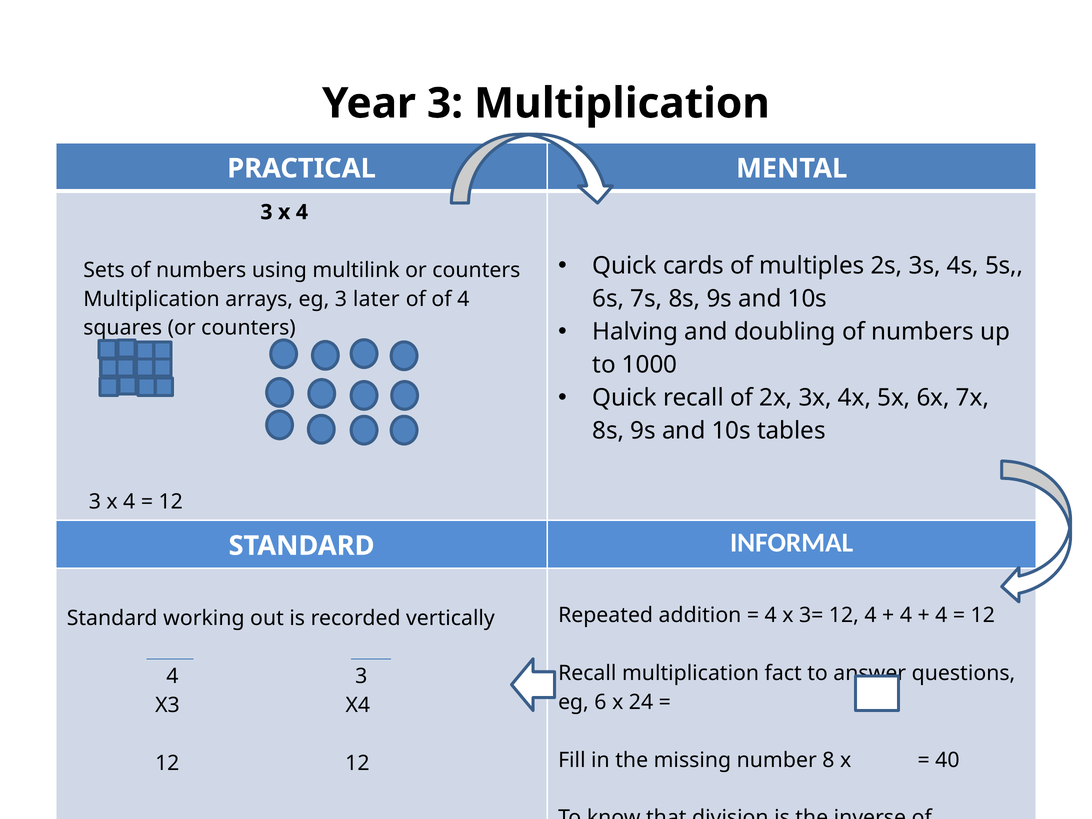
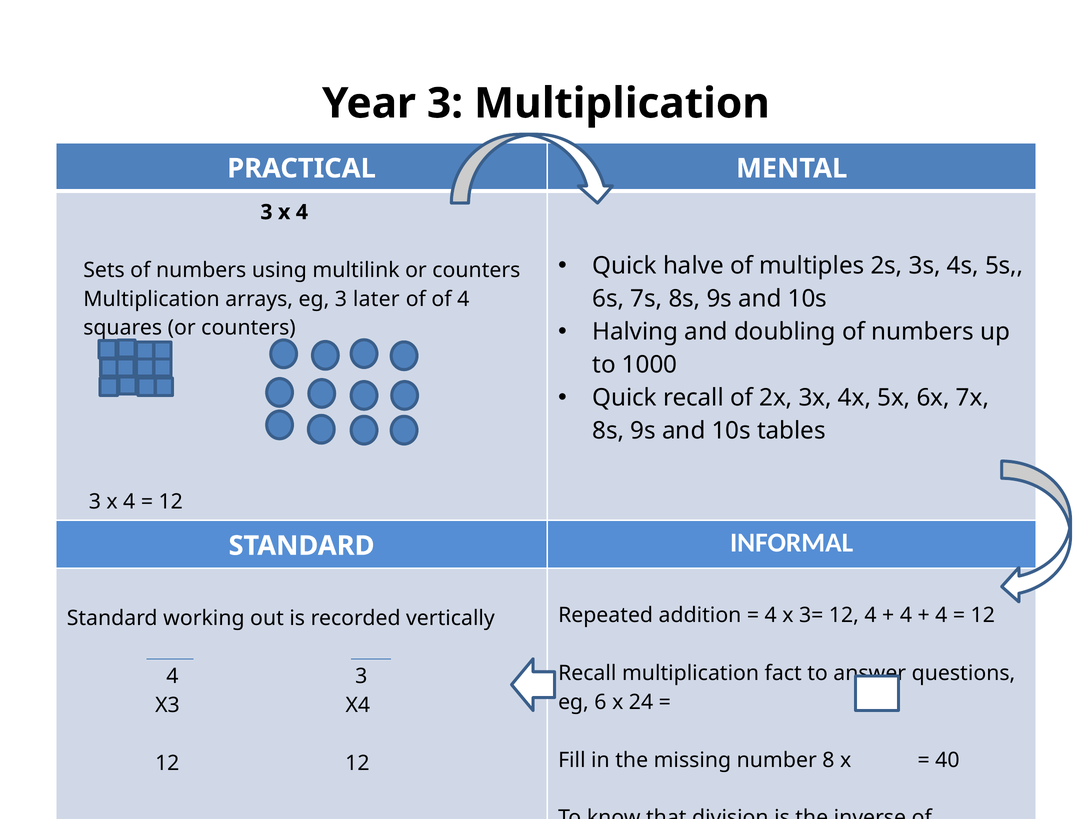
cards: cards -> halve
